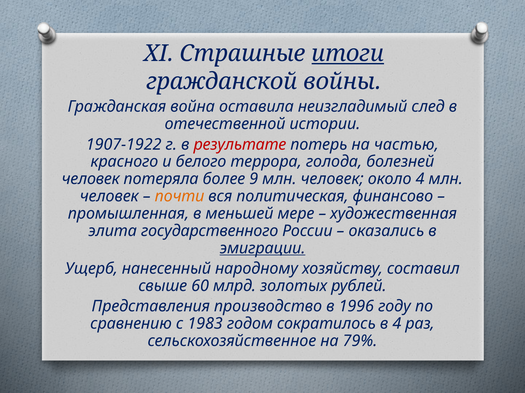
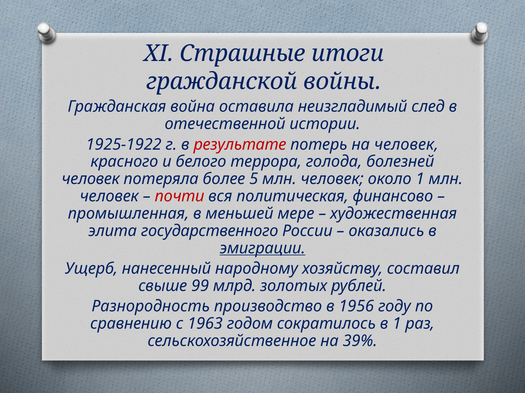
итоги underline: present -> none
1907-1922: 1907-1922 -> 1925-1922
на частью: частью -> человек
9: 9 -> 5
около 4: 4 -> 1
почти colour: orange -> red
60: 60 -> 99
Представления: Представления -> Разнородность
1996: 1996 -> 1956
1983: 1983 -> 1963
в 4: 4 -> 1
79%: 79% -> 39%
